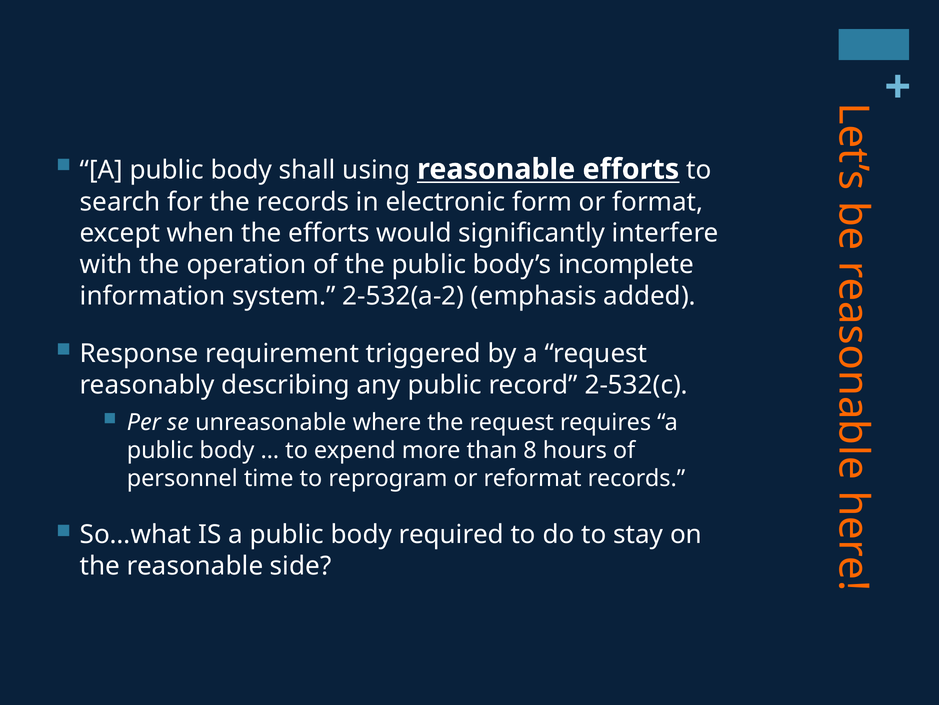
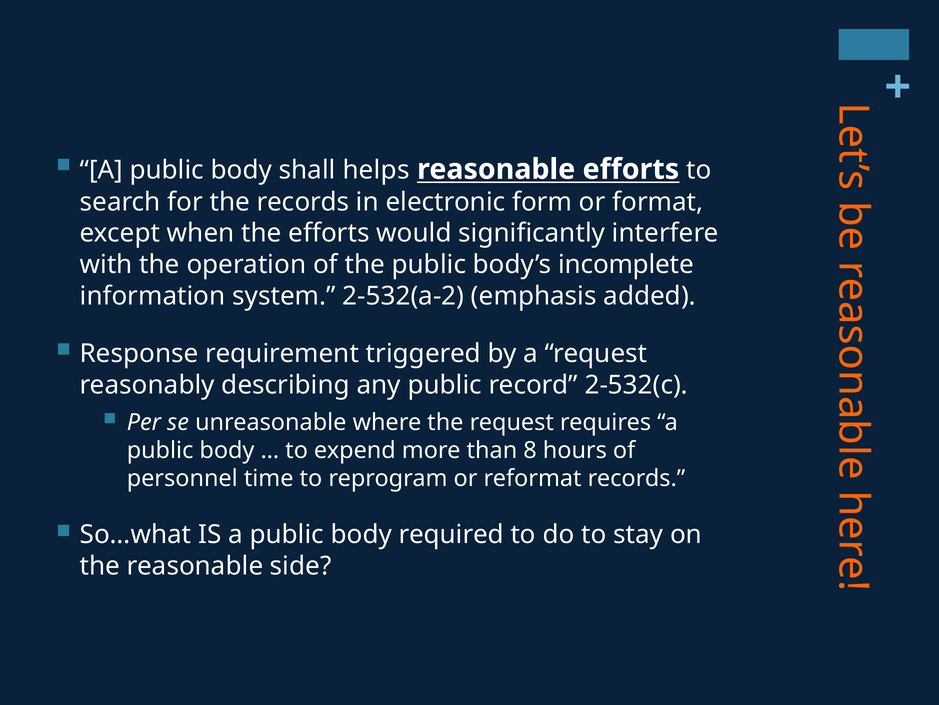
using: using -> helps
